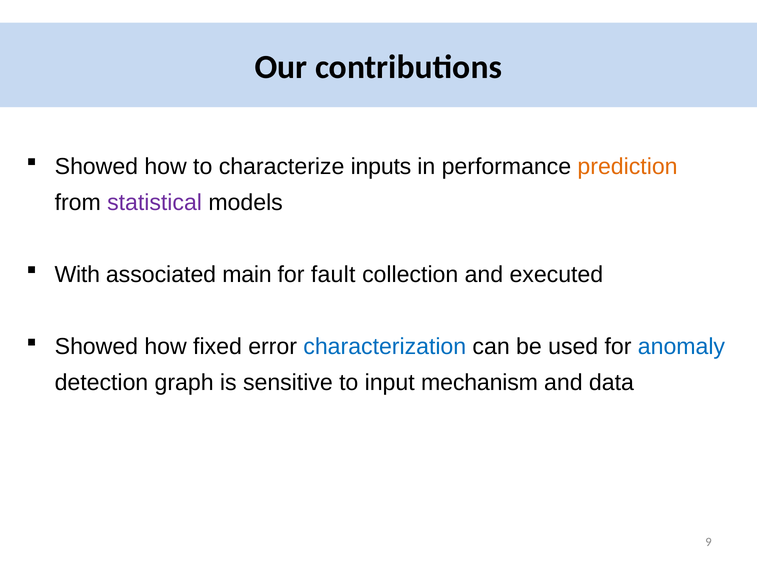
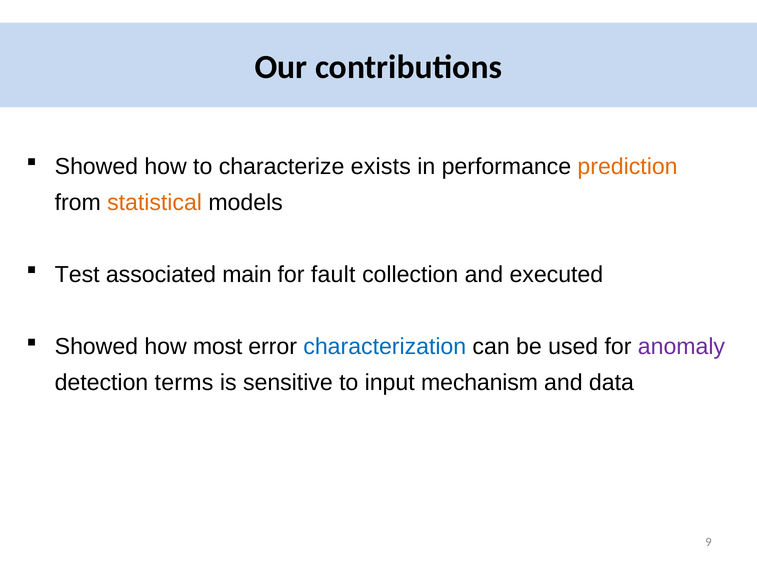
inputs: inputs -> exists
statistical colour: purple -> orange
With: With -> Test
fixed: fixed -> most
anomaly colour: blue -> purple
graph: graph -> terms
